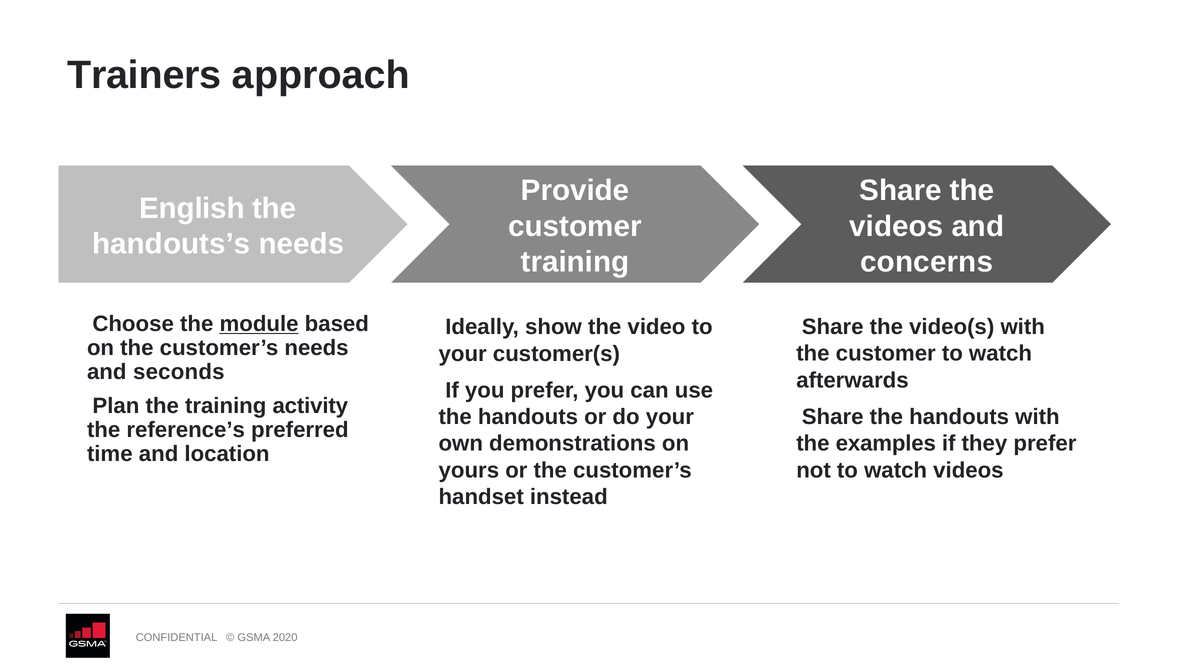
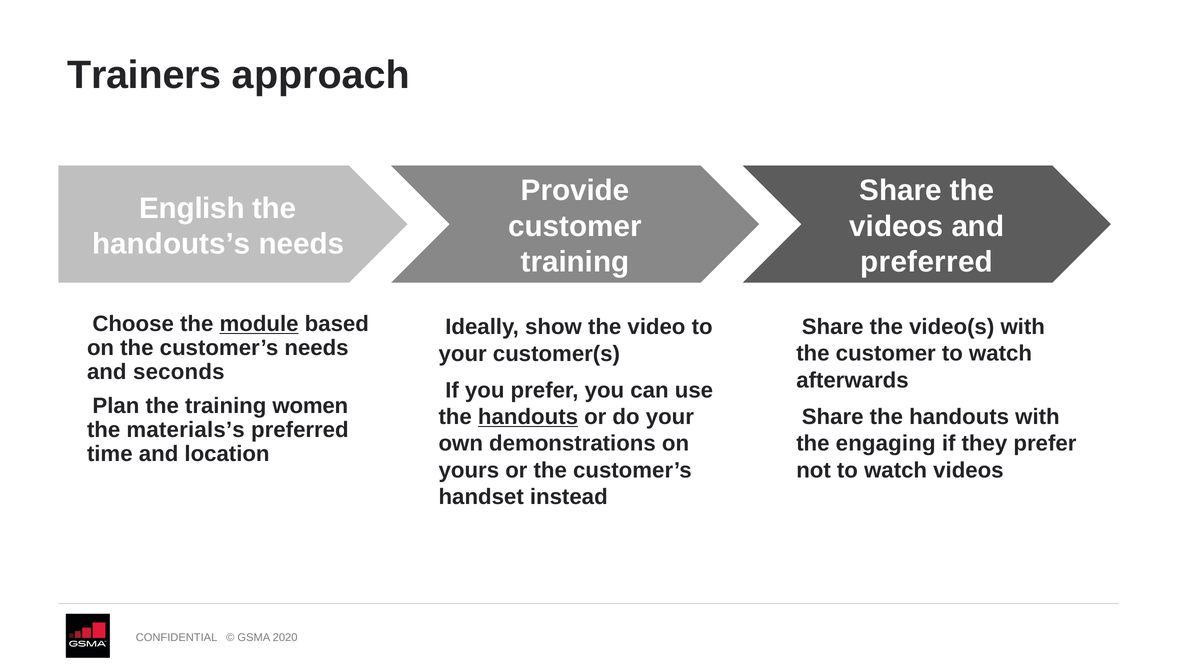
concerns at (927, 262): concerns -> preferred
activity: activity -> women
handouts at (528, 417) underline: none -> present
reference’s: reference’s -> materials’s
examples: examples -> engaging
